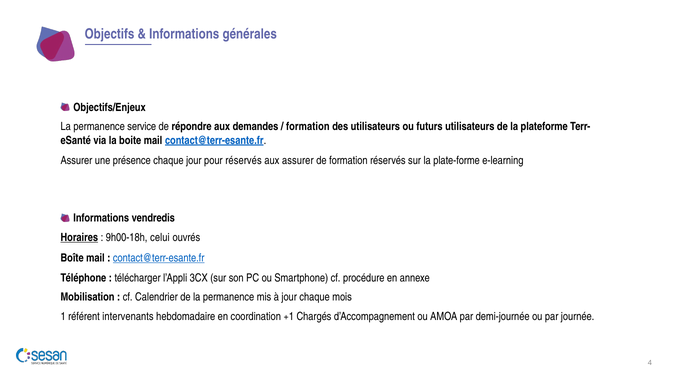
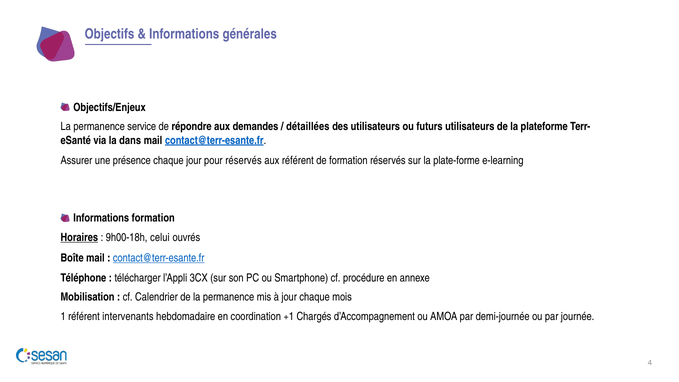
formation at (308, 127): formation -> détaillées
boite: boite -> dans
aux assurer: assurer -> référent
Informations vendredis: vendredis -> formation
